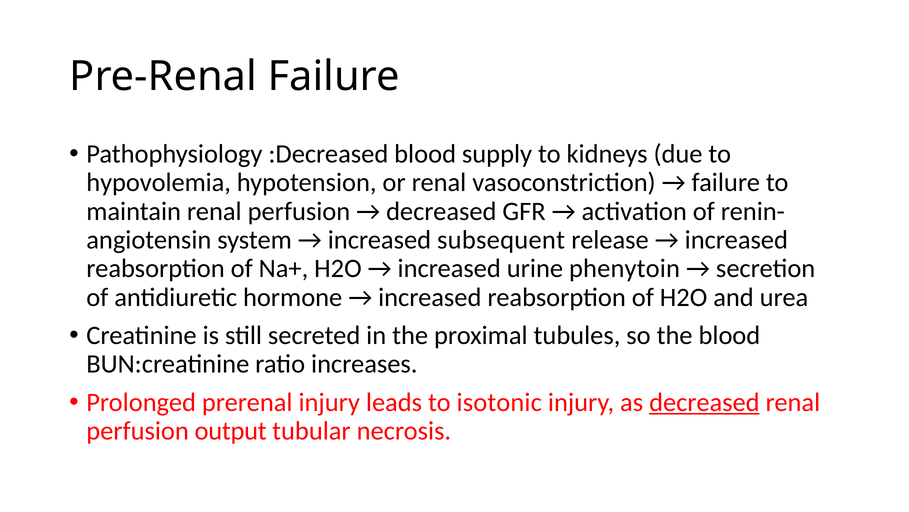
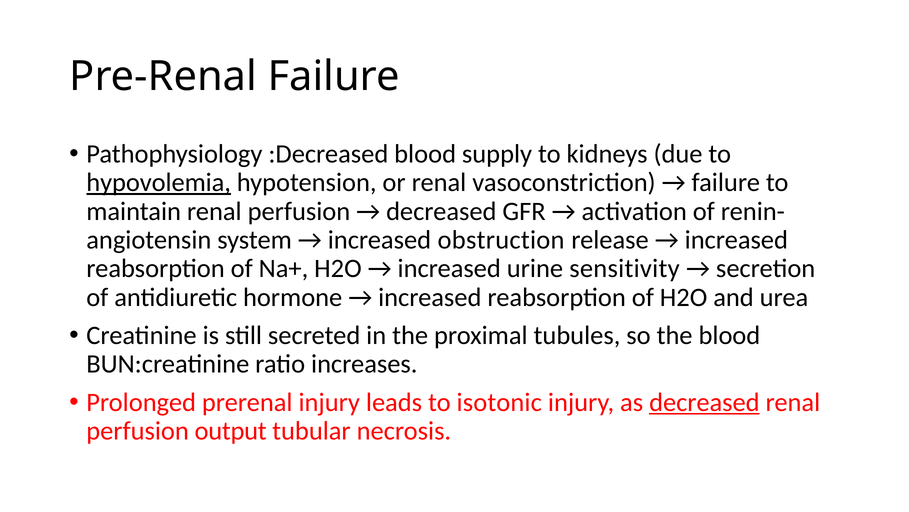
hypovolemia underline: none -> present
subsequent: subsequent -> obstruction
phenytoin: phenytoin -> sensitivity
